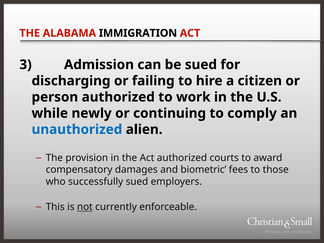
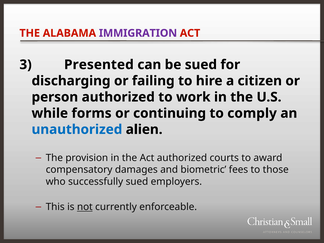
IMMIGRATION colour: black -> purple
Admission: Admission -> Presented
newly: newly -> forms
